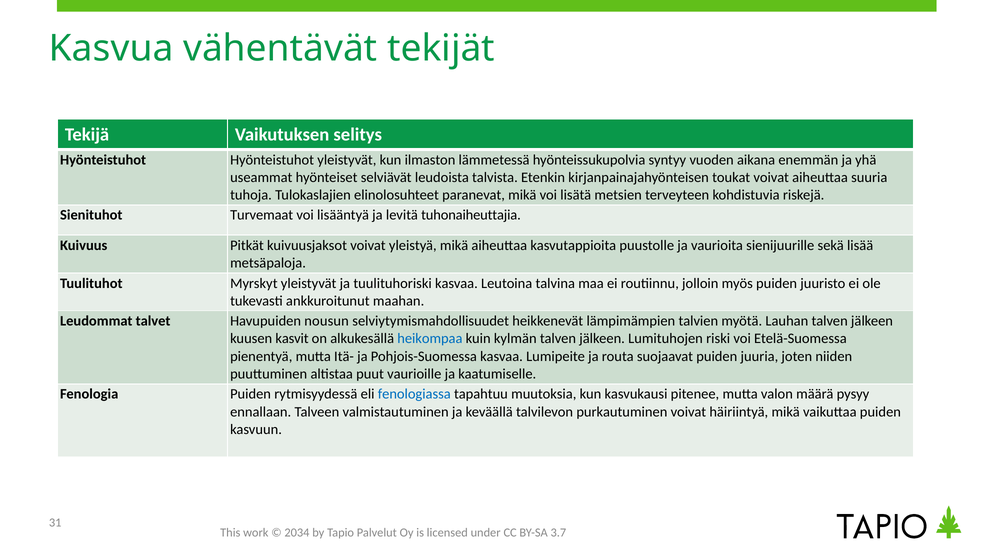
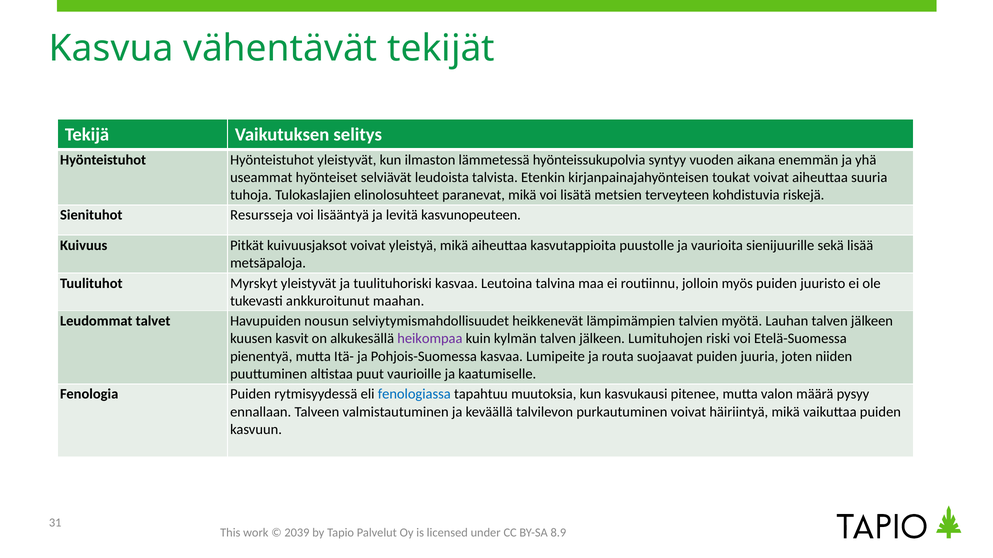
Turvemaat: Turvemaat -> Resursseja
tuhonaiheuttajia: tuhonaiheuttajia -> kasvunopeuteen
heikompaa colour: blue -> purple
2034: 2034 -> 2039
3.7: 3.7 -> 8.9
